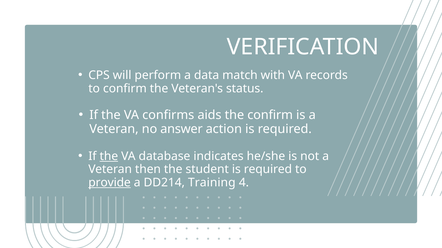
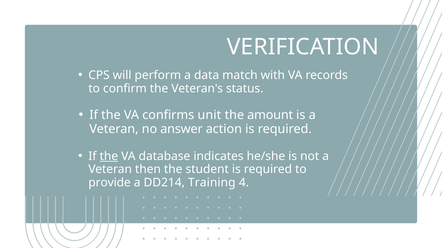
aids: aids -> unit
the confirm: confirm -> amount
provide underline: present -> none
